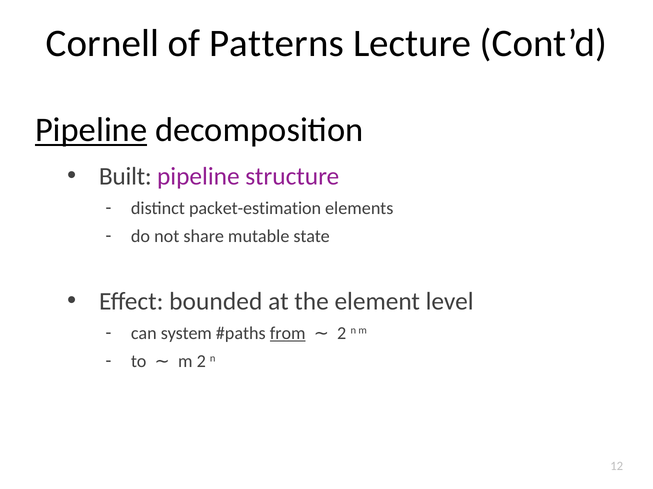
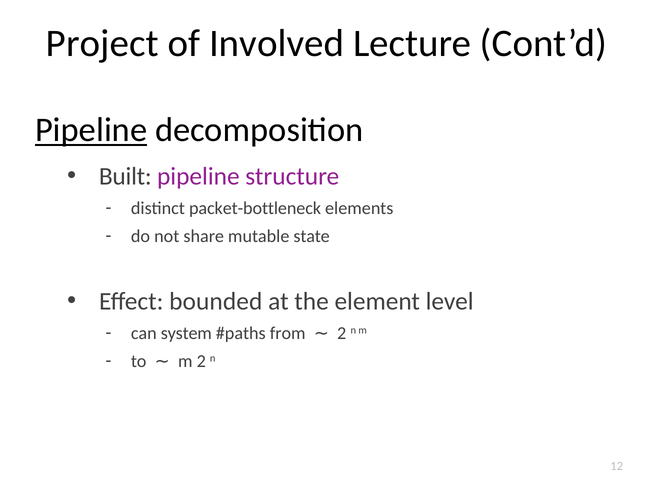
Cornell: Cornell -> Project
Patterns: Patterns -> Involved
packet-estimation: packet-estimation -> packet-bottleneck
from underline: present -> none
